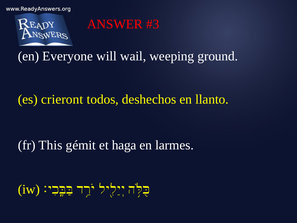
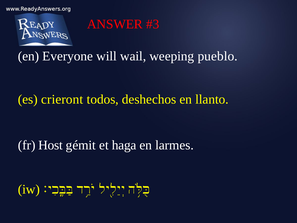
ground: ground -> pueblo
This: This -> Host
